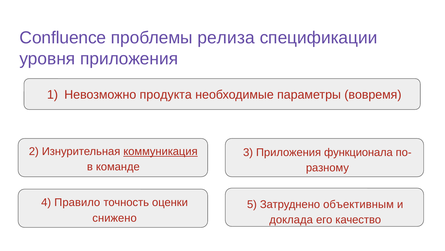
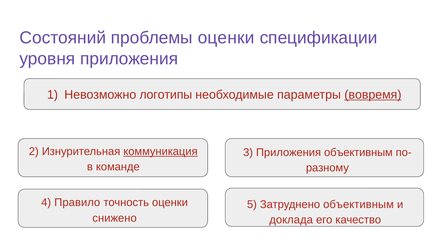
Confluence: Confluence -> Состояний
проблемы релиза: релиза -> оценки
продукта: продукта -> логотипы
вовремя underline: none -> present
Приложения функционала: функционала -> объективным
